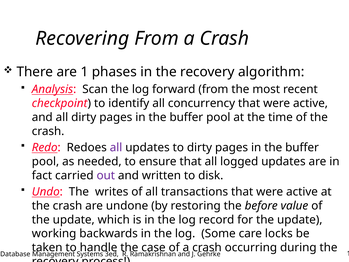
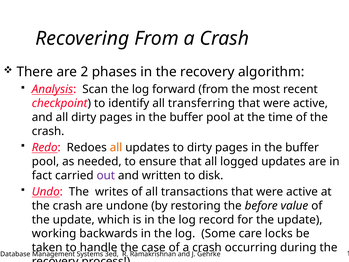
1: 1 -> 2
concurrency: concurrency -> transferring
all at (116, 147) colour: purple -> orange
